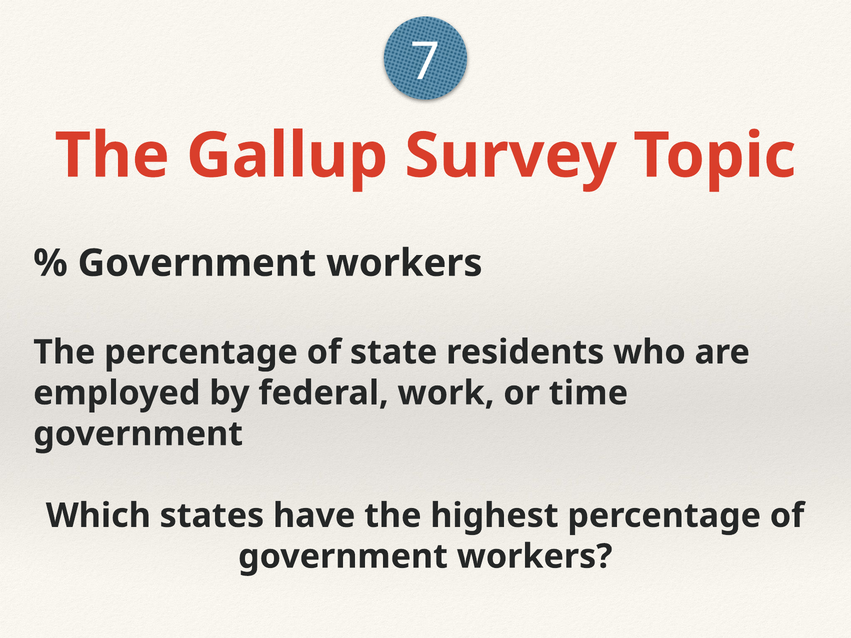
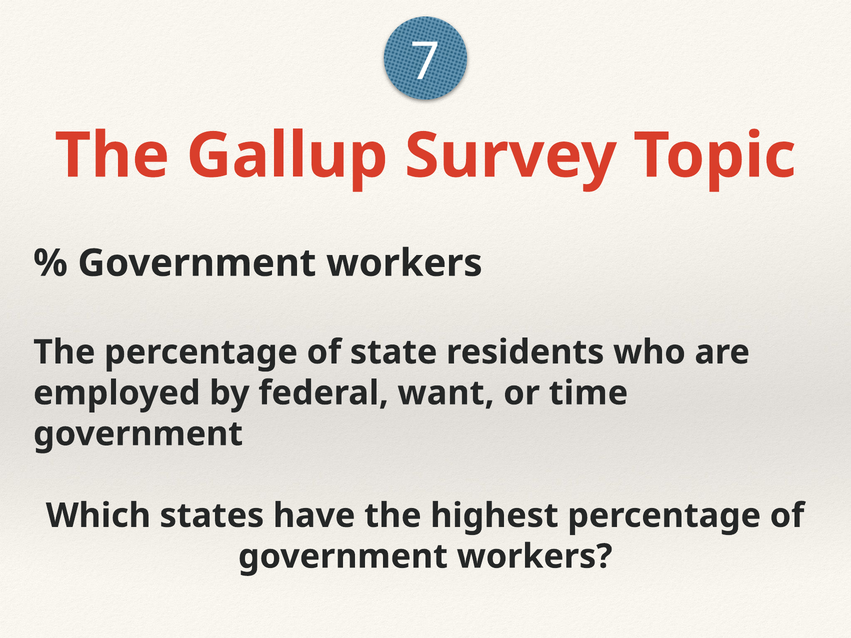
work: work -> want
